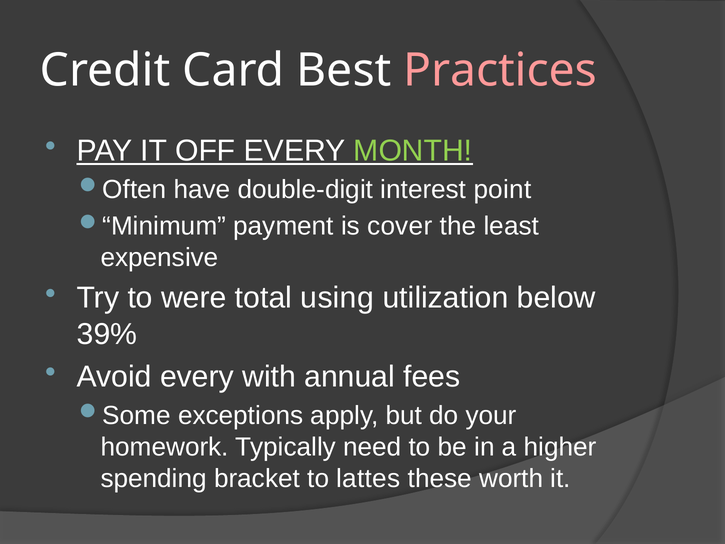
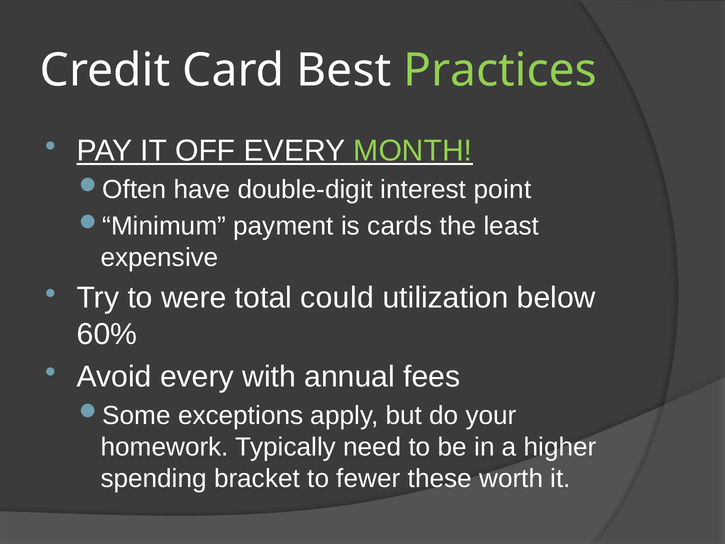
Practices colour: pink -> light green
cover: cover -> cards
using: using -> could
39%: 39% -> 60%
lattes: lattes -> fewer
